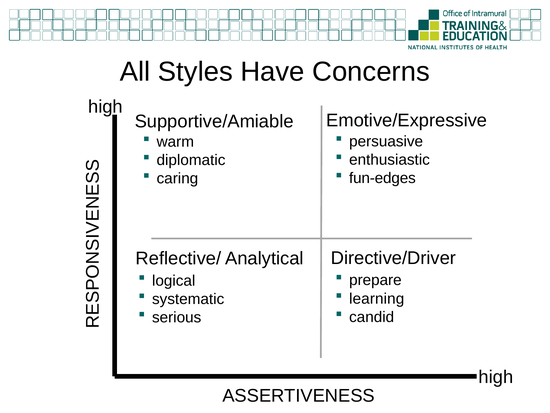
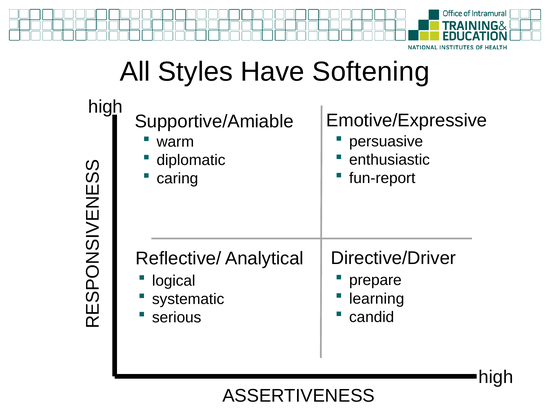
Concerns: Concerns -> Softening
fun-edges: fun-edges -> fun-report
